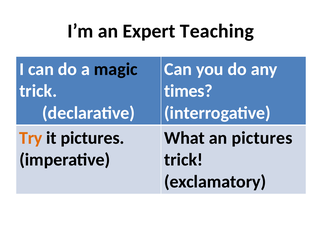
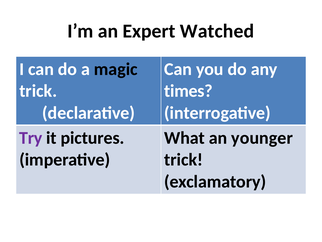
Teaching: Teaching -> Watched
Try colour: orange -> purple
an pictures: pictures -> younger
